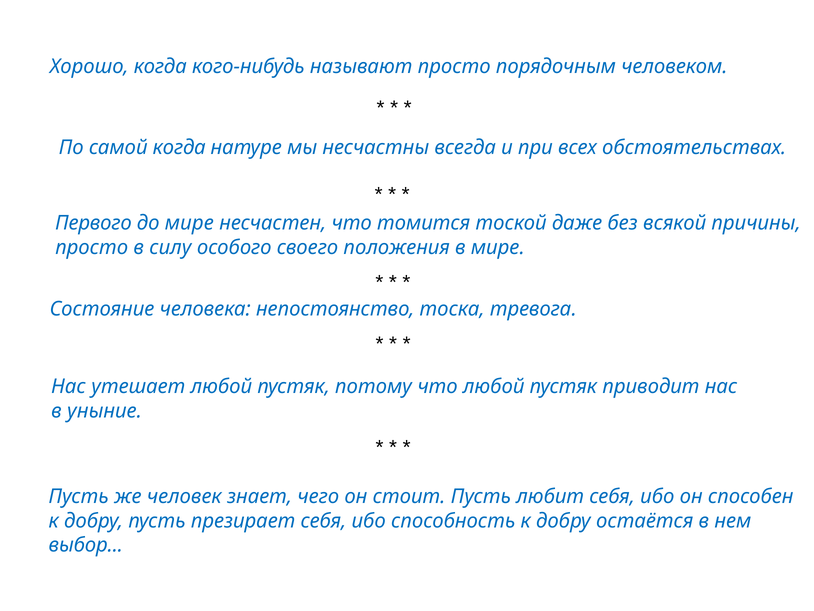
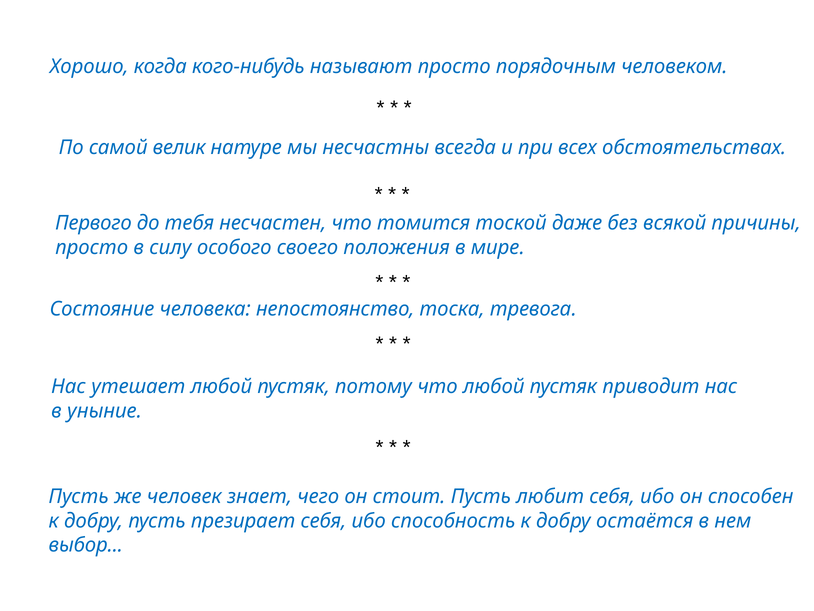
самой когда: когда -> велик
до мире: мире -> тебя
